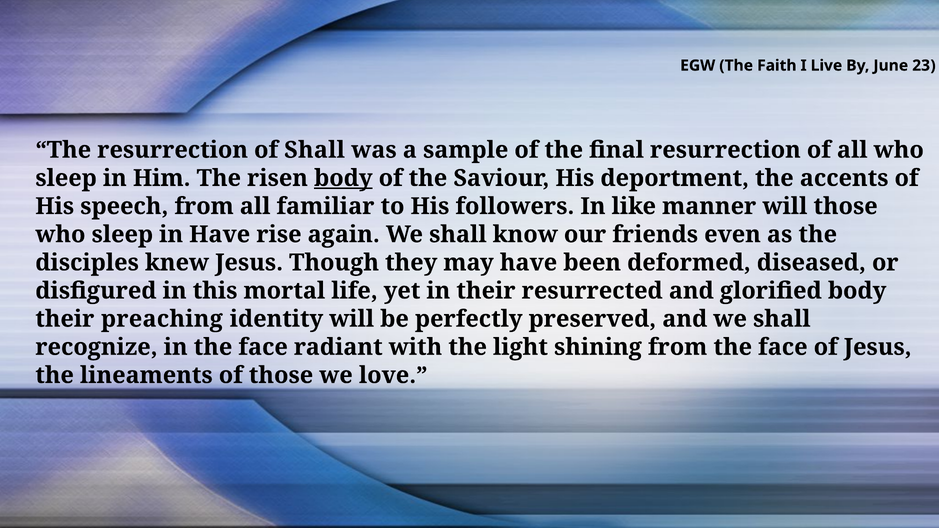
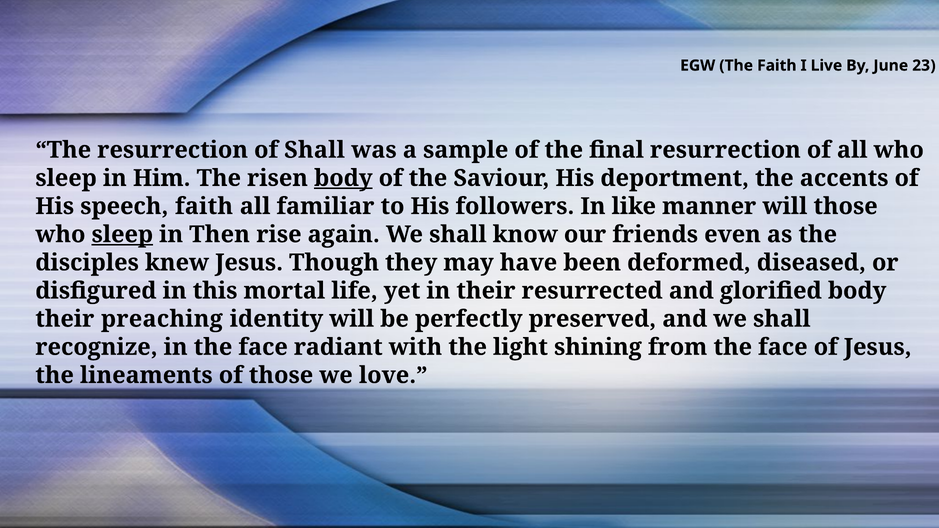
speech from: from -> faith
sleep at (122, 235) underline: none -> present
in Have: Have -> Then
